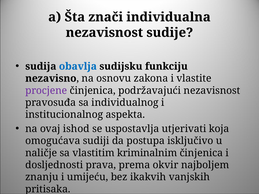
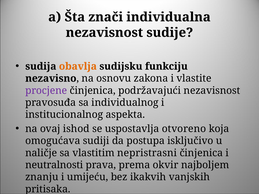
obavlja colour: blue -> orange
utjerivati: utjerivati -> otvoreno
kriminalnim: kriminalnim -> nepristrasni
dosljednosti: dosljednosti -> neutralnosti
